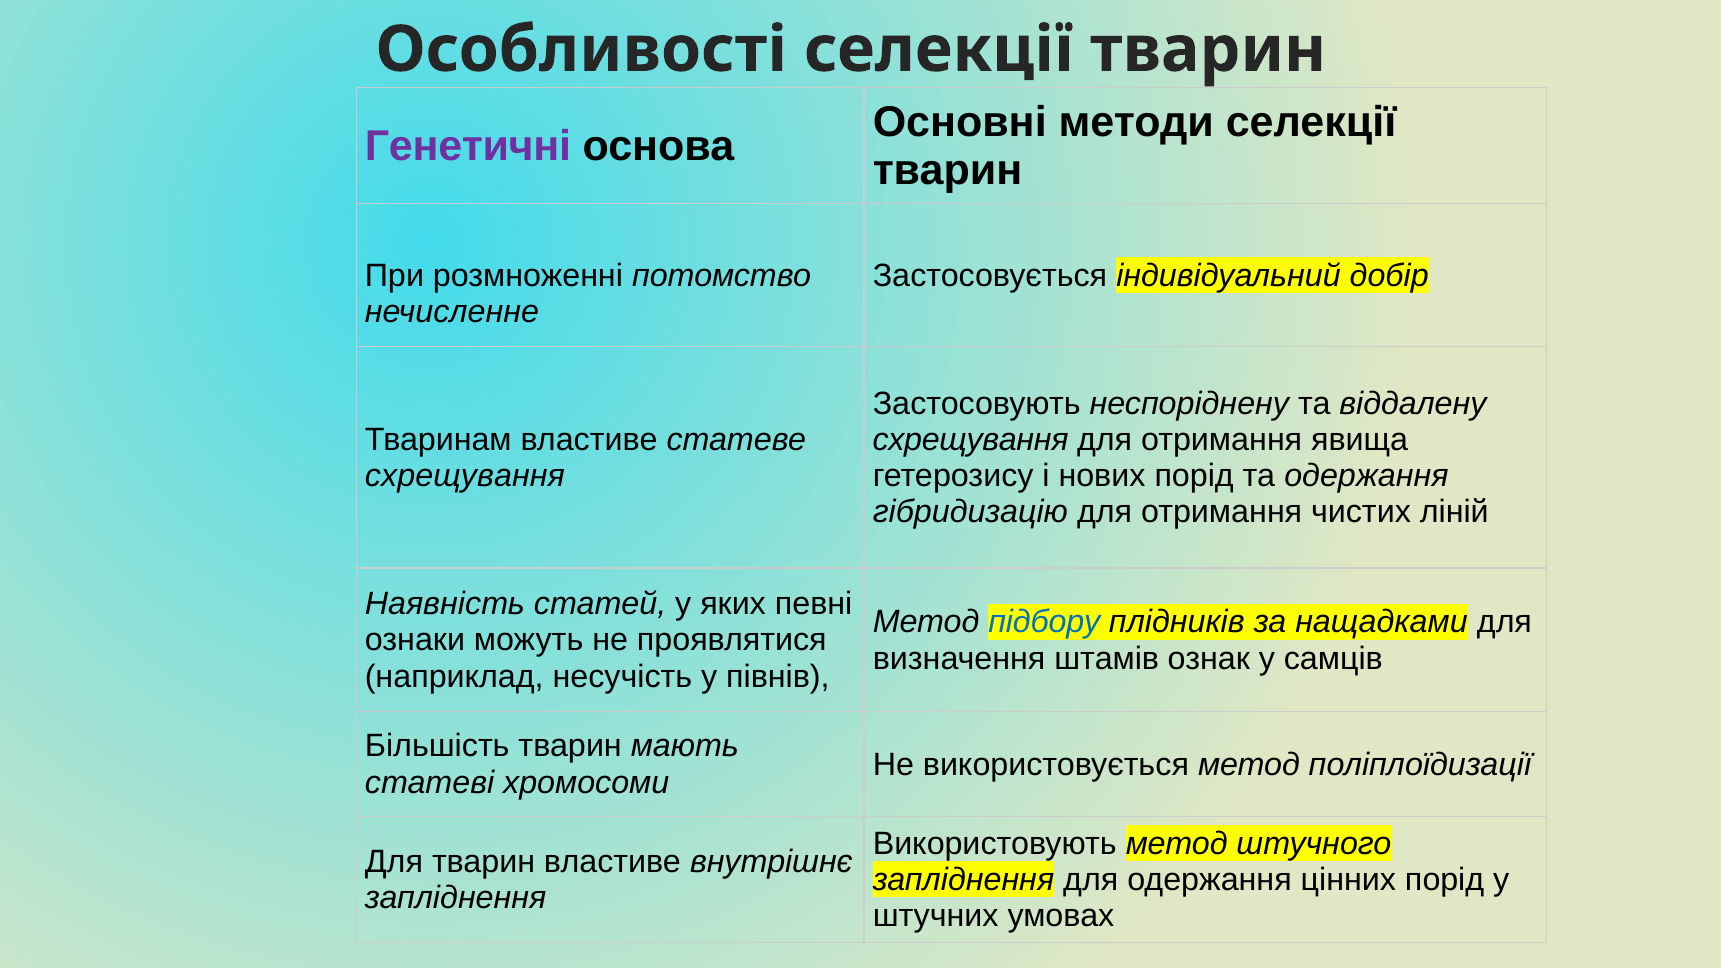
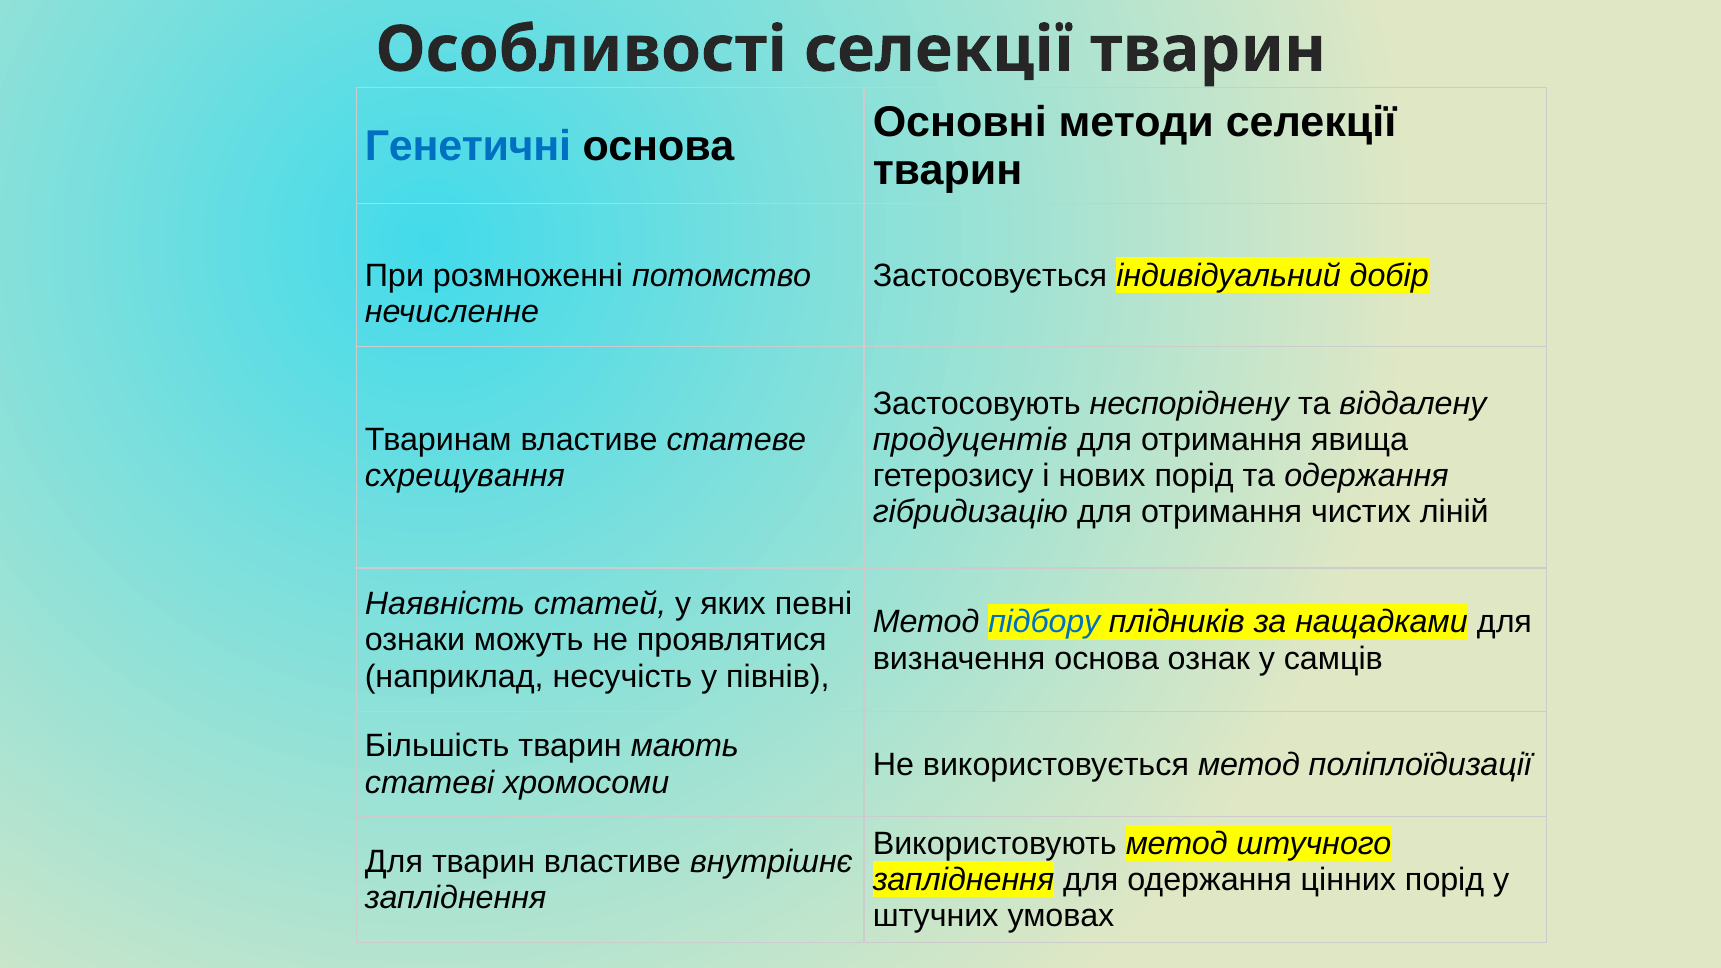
Генетичні colour: purple -> blue
схрещування at (971, 440): схрещування -> продуцентів
визначення штамів: штамів -> основа
